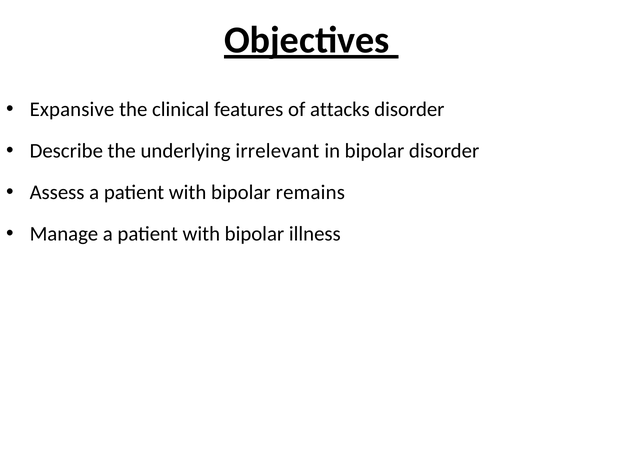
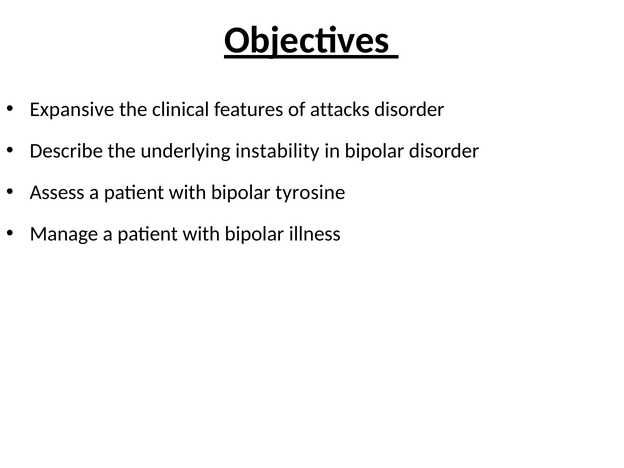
irrelevant: irrelevant -> instability
remains: remains -> tyrosine
